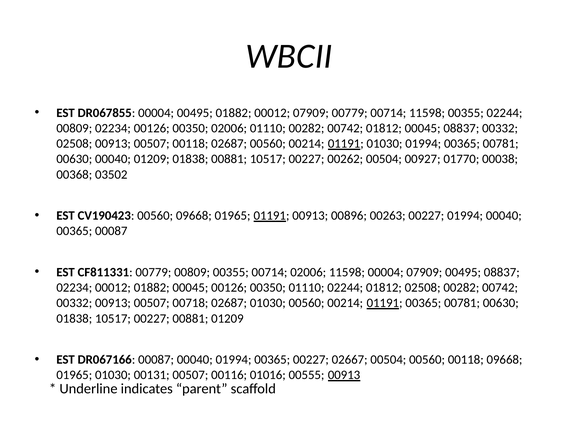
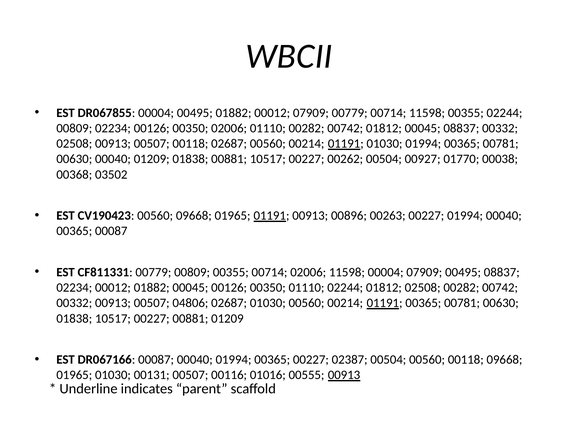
00718: 00718 -> 04806
02667: 02667 -> 02387
